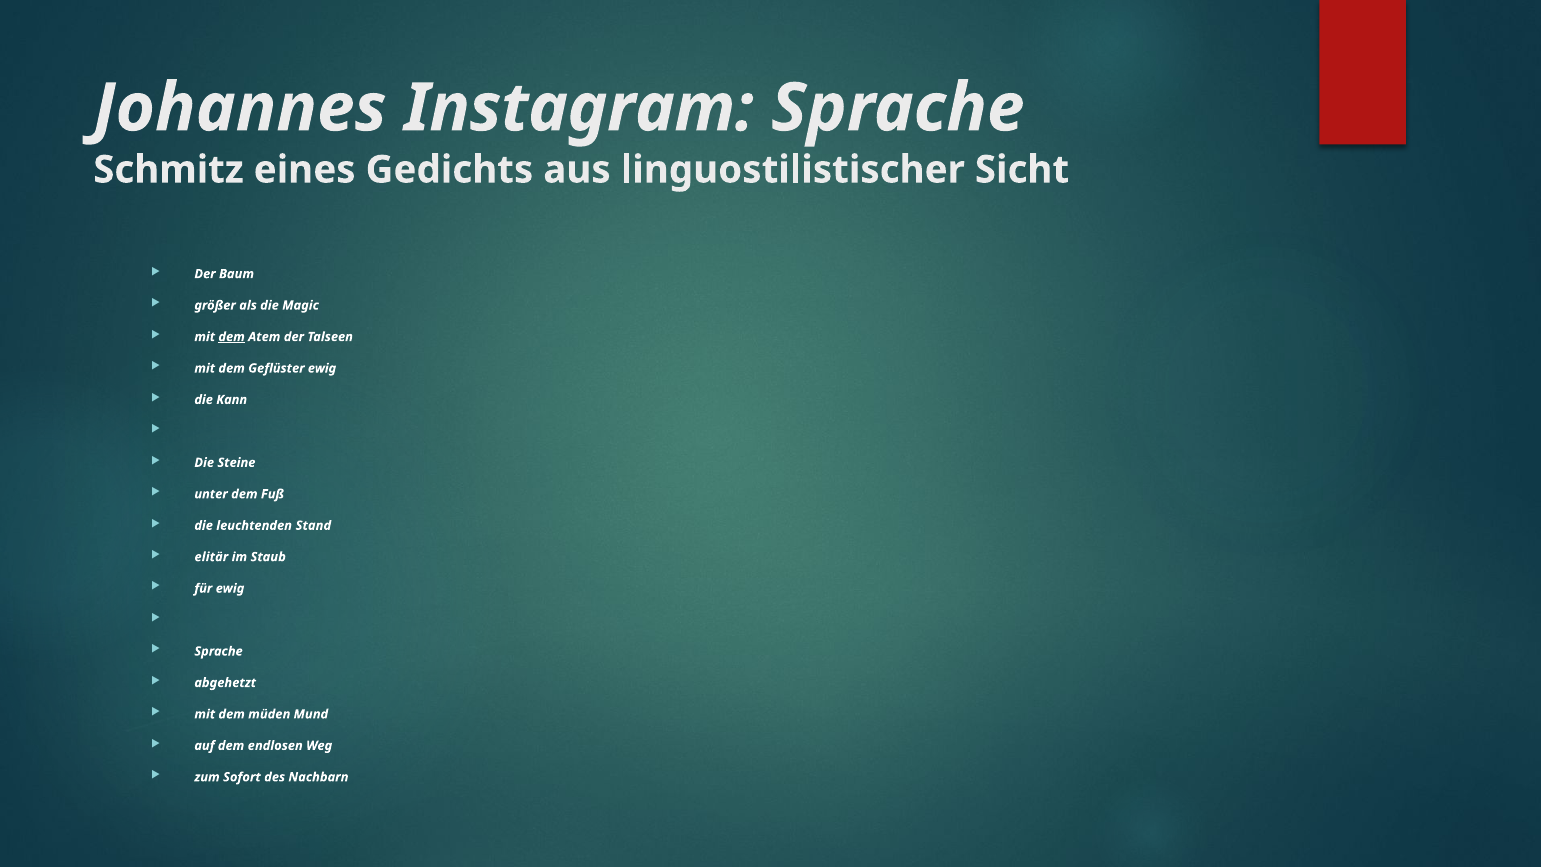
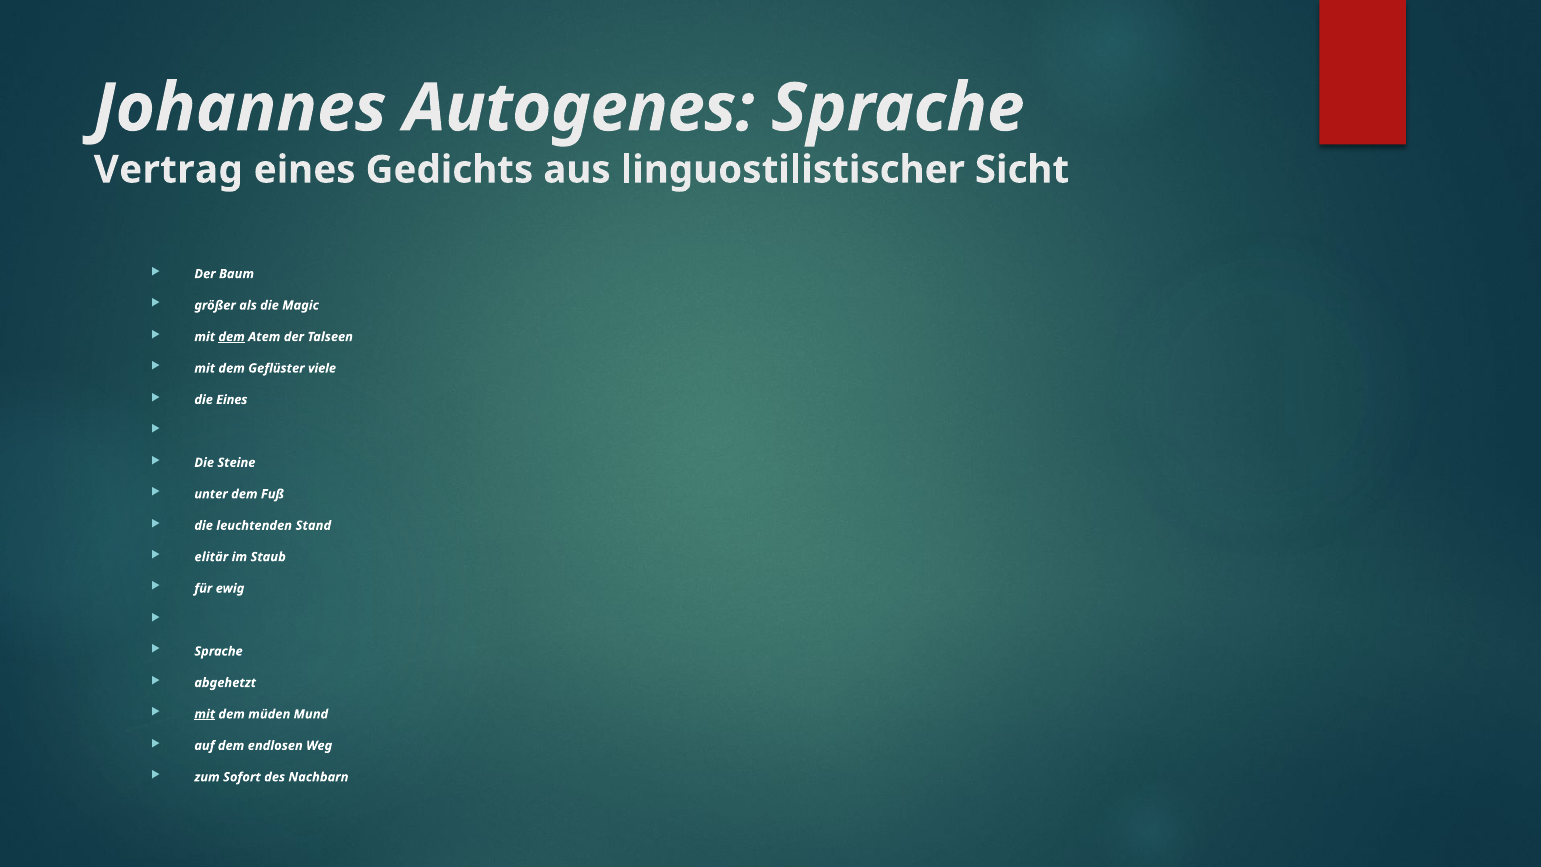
Instagram: Instagram -> Autogenes
Schmitz: Schmitz -> Vertrag
Geflüster ewig: ewig -> viele
die Kann: Kann -> Eines
mit at (205, 714) underline: none -> present
